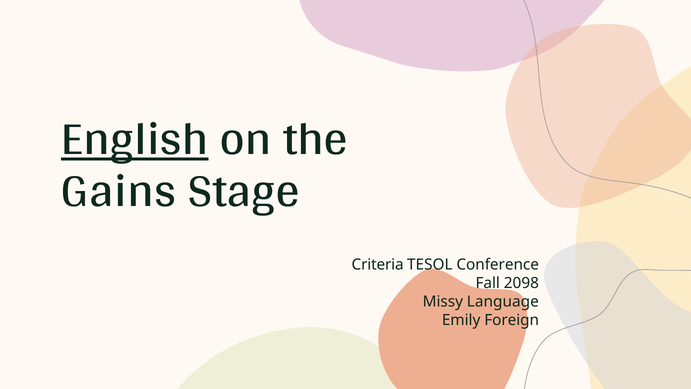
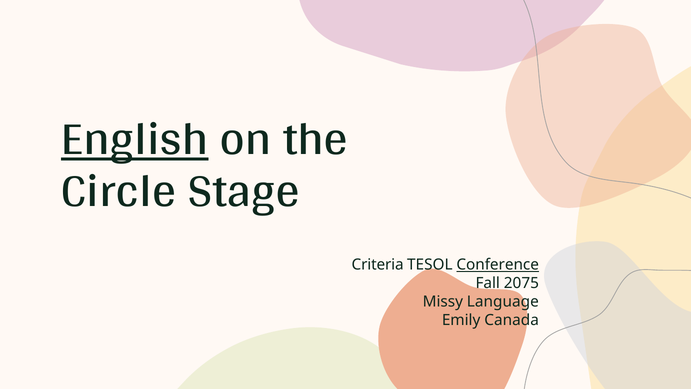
Gains: Gains -> Circle
Conference underline: none -> present
2098: 2098 -> 2075
Foreign: Foreign -> Canada
